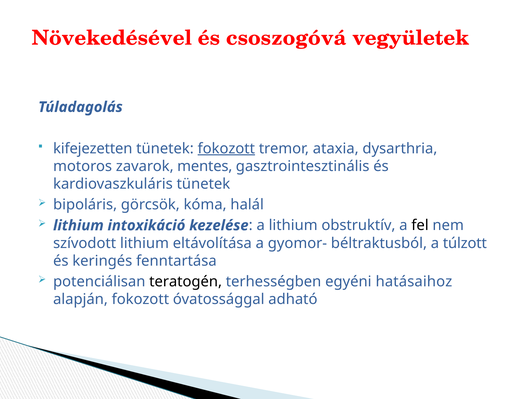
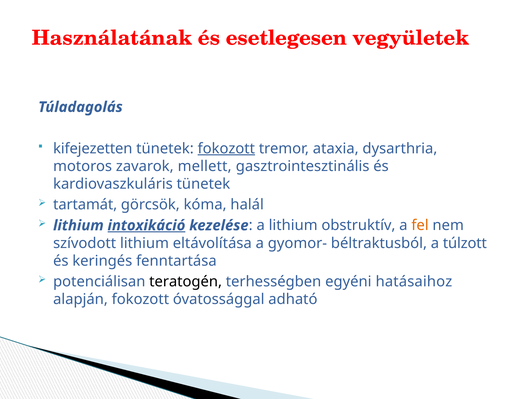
Növekedésével: Növekedésével -> Használatának
csoszogóvá: csoszogóvá -> esetlegesen
mentes: mentes -> mellett
bipoláris: bipoláris -> tartamát
intoxikáció underline: none -> present
fel colour: black -> orange
